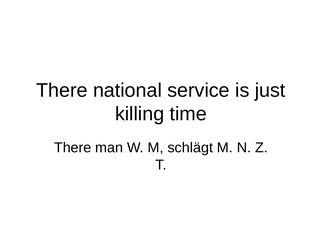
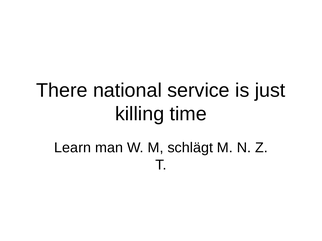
There at (73, 148): There -> Learn
